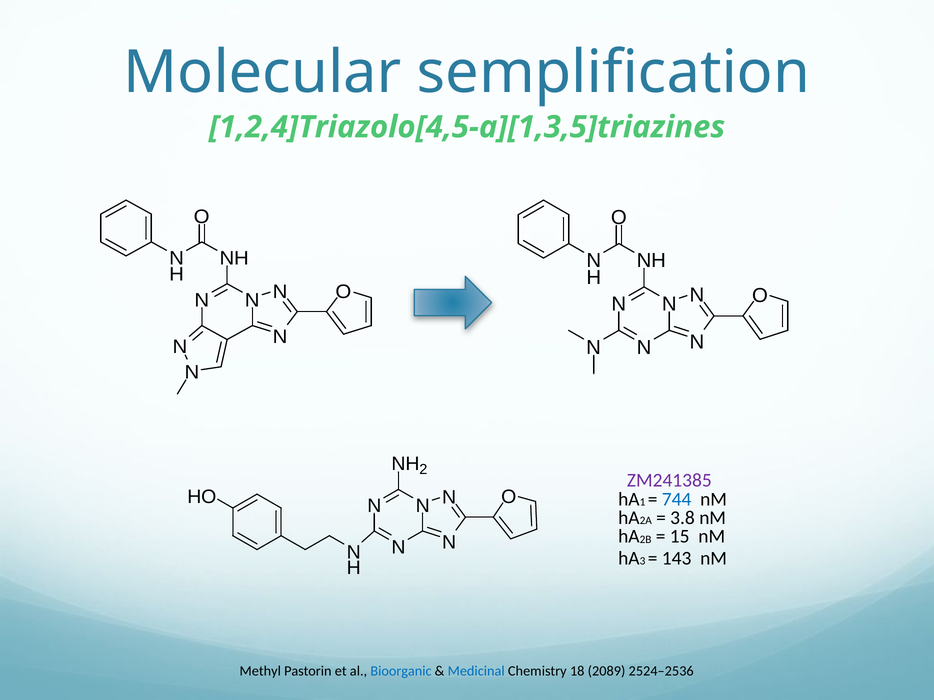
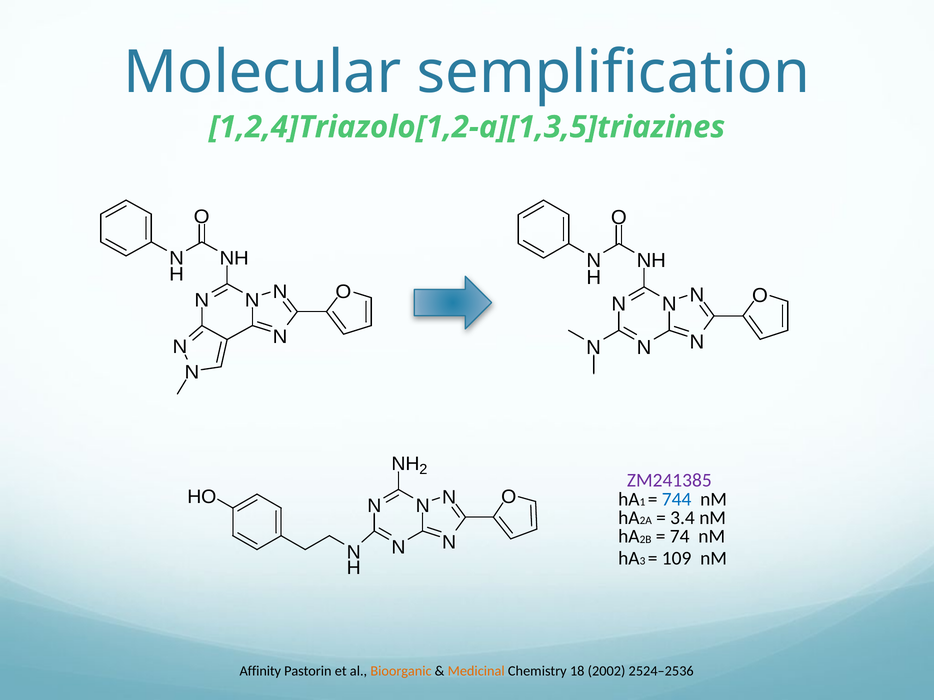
1,2,4]Triazolo[4,5-a][1,3,5]triazines: 1,2,4]Triazolo[4,5-a][1,3,5]triazines -> 1,2,4]Triazolo[1,2-a][1,3,5]triazines
3.8: 3.8 -> 3.4
15: 15 -> 74
143: 143 -> 109
Methyl: Methyl -> Affinity
Bioorganic colour: blue -> orange
Medicinal colour: blue -> orange
2089: 2089 -> 2002
